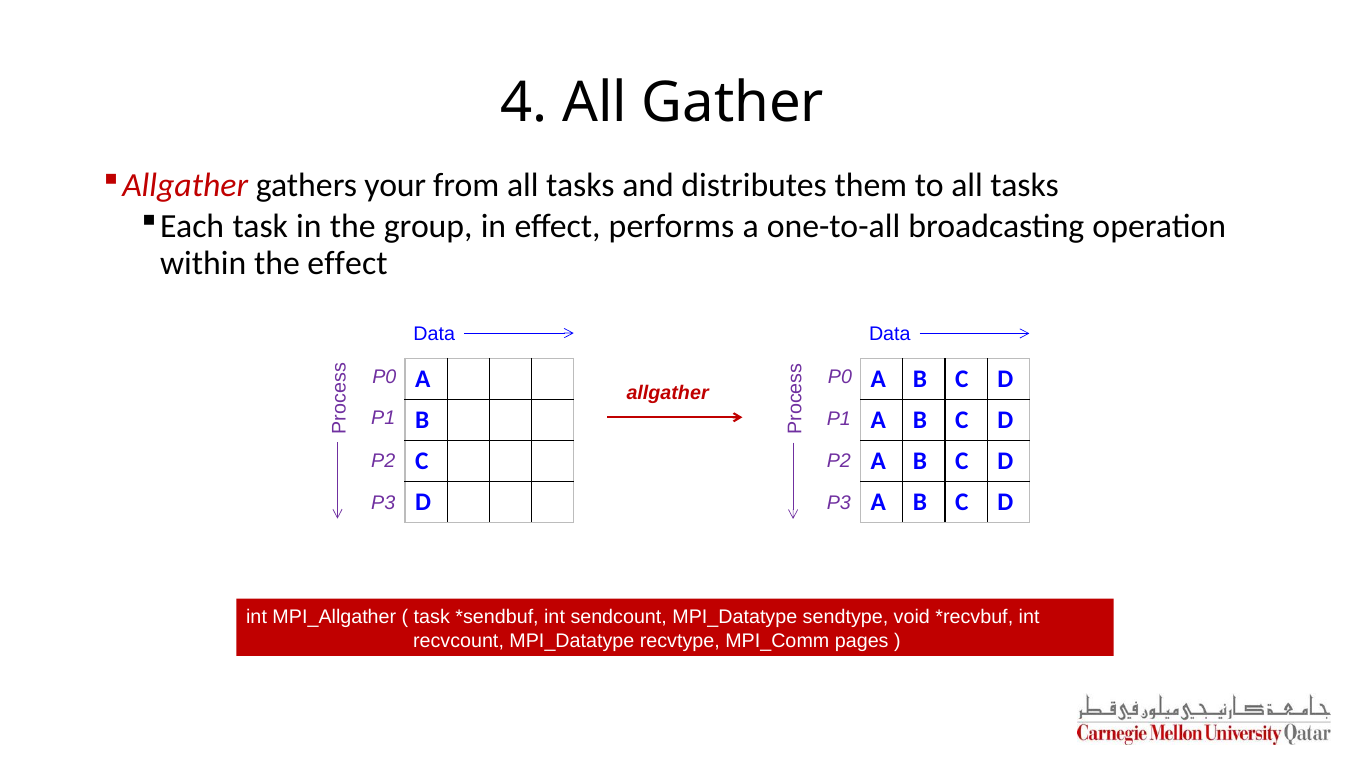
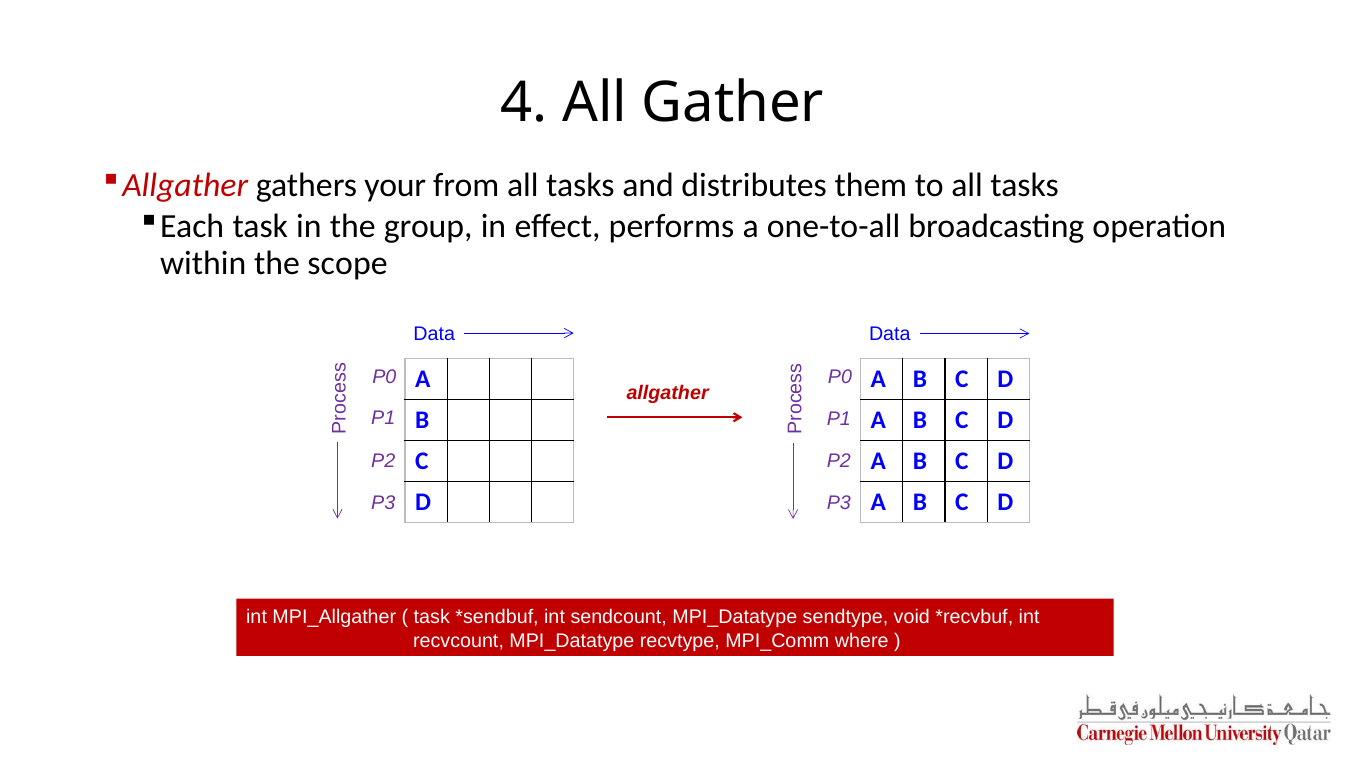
the effect: effect -> scope
pages: pages -> where
